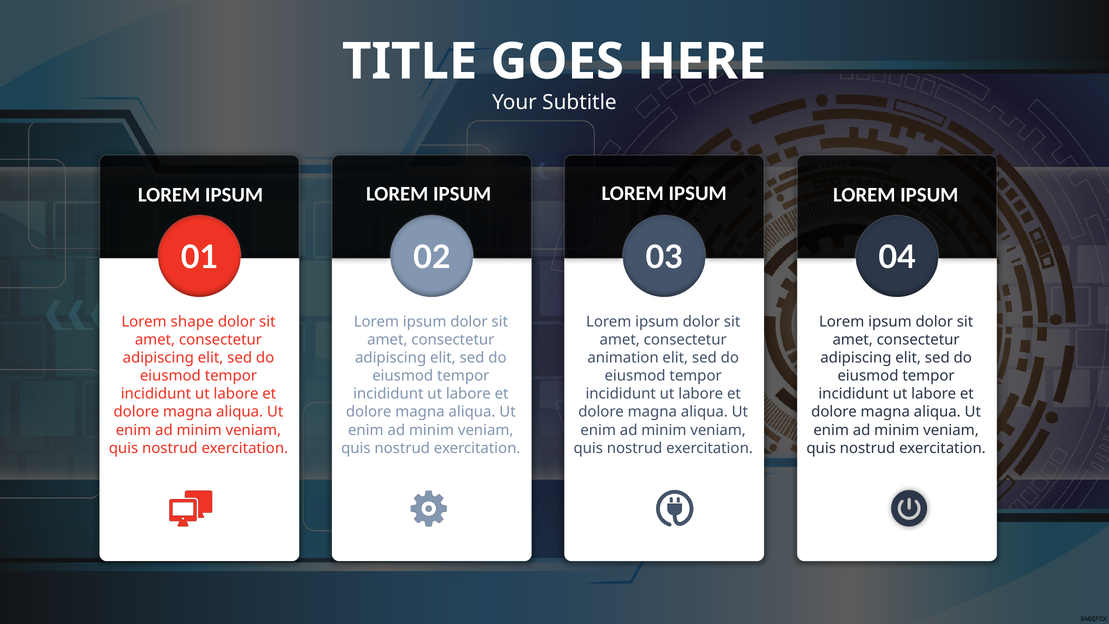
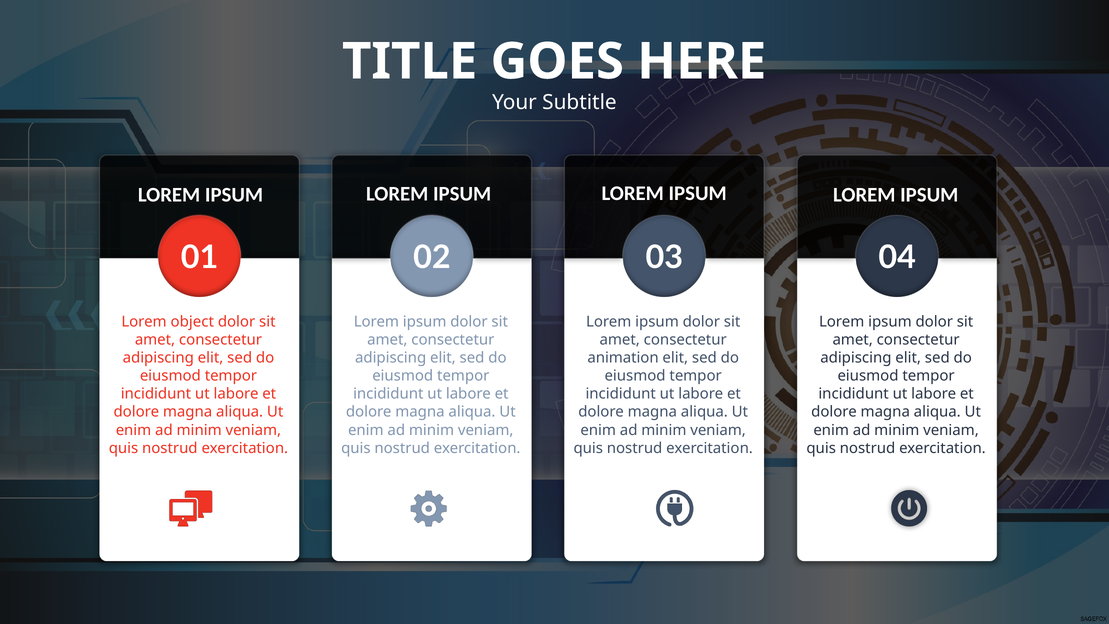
shape: shape -> object
